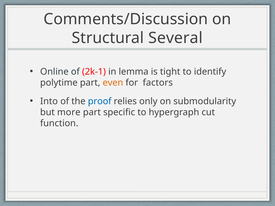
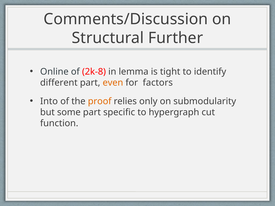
Several: Several -> Further
2k-1: 2k-1 -> 2k-8
polytime: polytime -> different
proof colour: blue -> orange
more: more -> some
